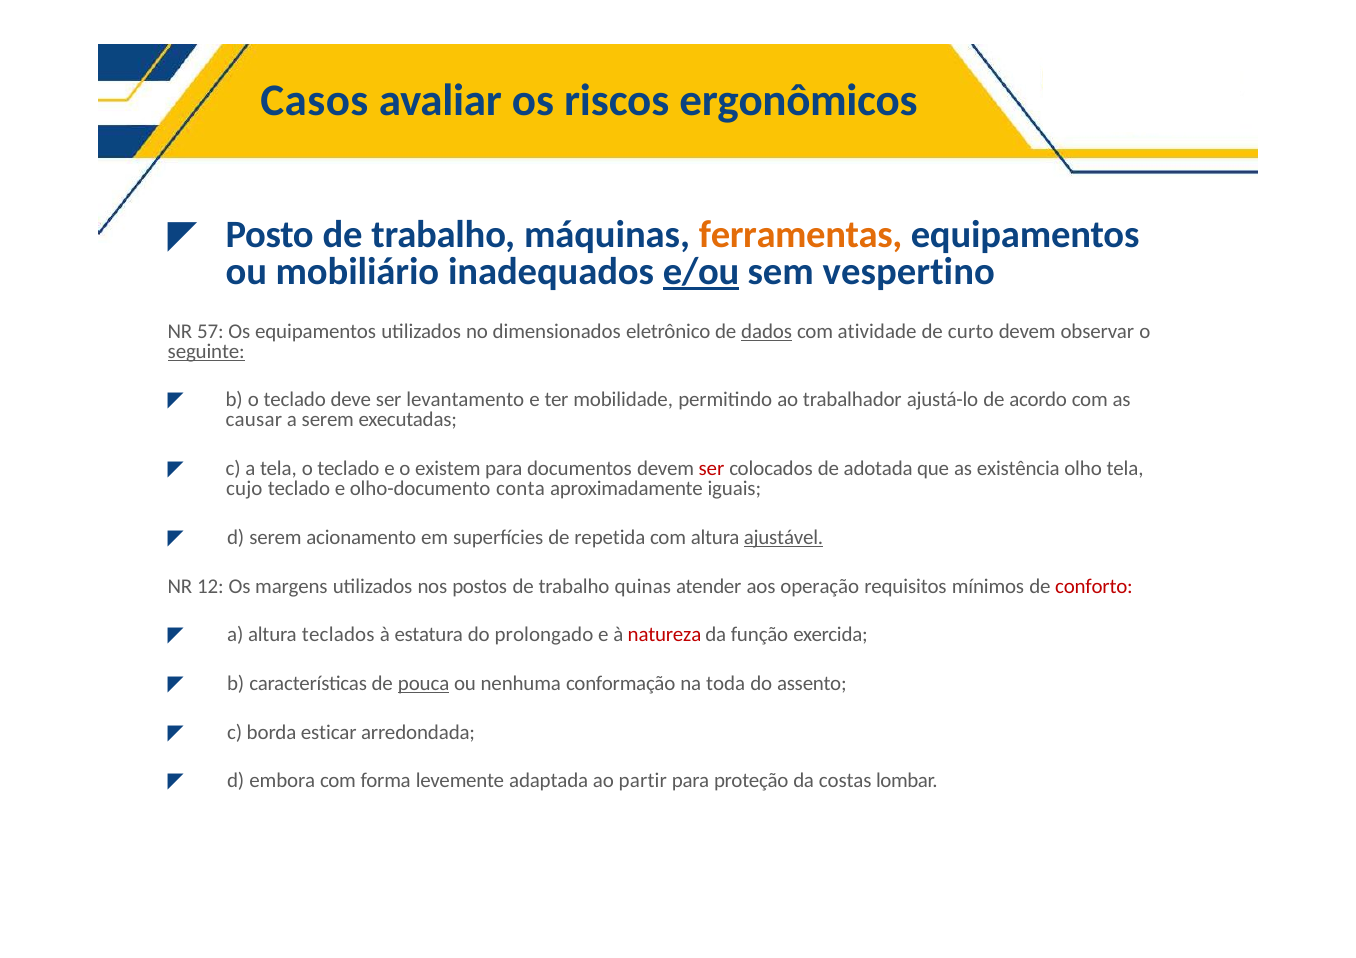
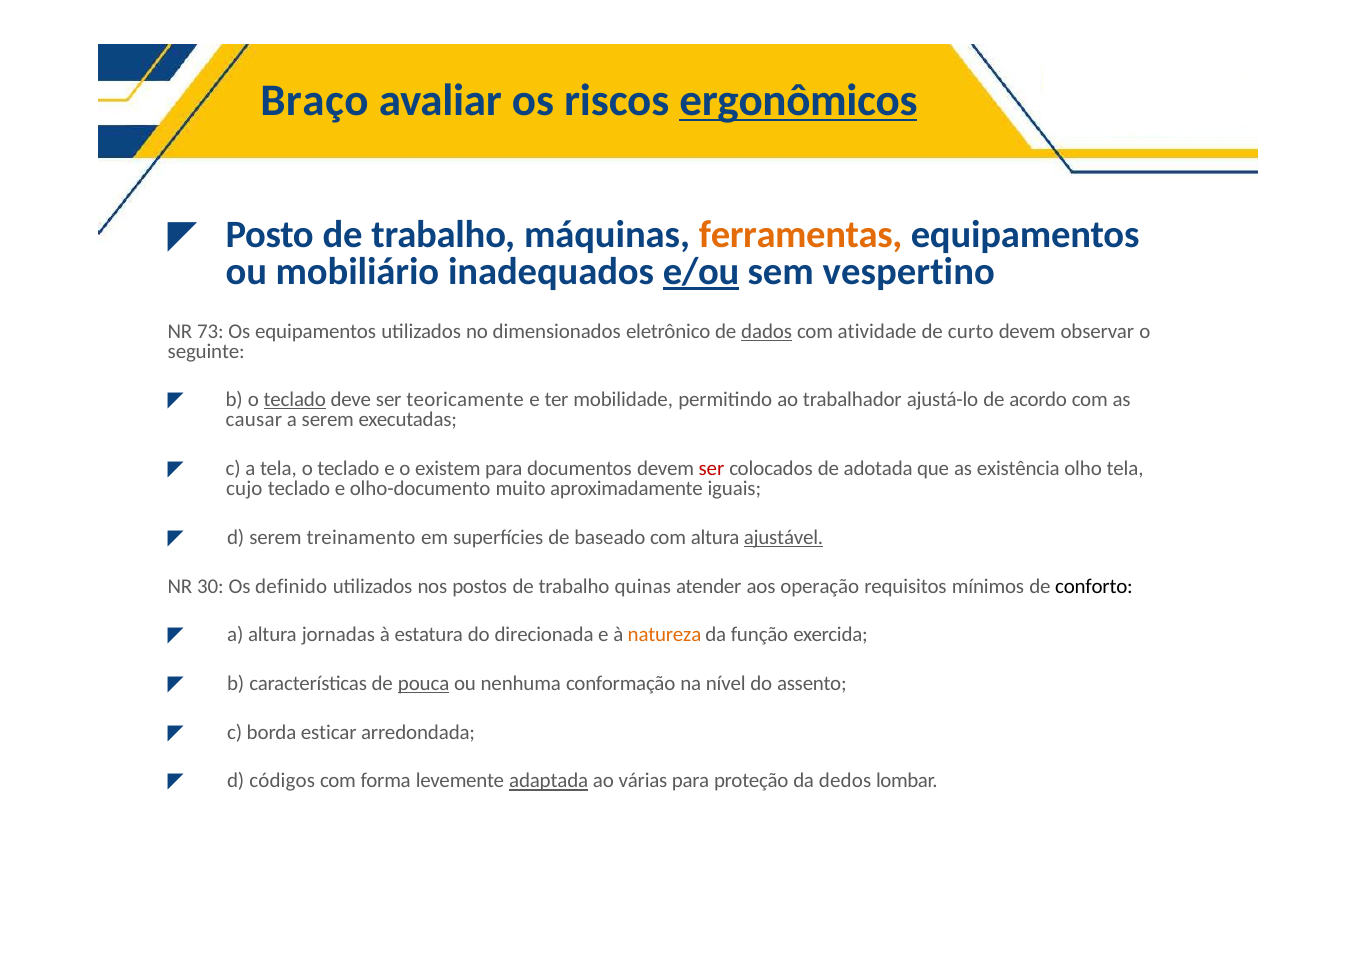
Casos: Casos -> Braço
ergonômicos underline: none -> present
57: 57 -> 73
seguinte underline: present -> none
teclado at (295, 400) underline: none -> present
levantamento: levantamento -> teoricamente
conta: conta -> muito
acionamento: acionamento -> treinamento
repetida: repetida -> baseado
12: 12 -> 30
margens: margens -> definido
conforto colour: red -> black
teclados: teclados -> jornadas
prolongado: prolongado -> direcionada
natureza colour: red -> orange
toda: toda -> nível
embora: embora -> códigos
adaptada underline: none -> present
partir: partir -> várias
costas: costas -> dedos
